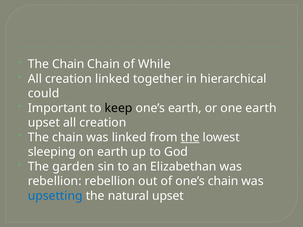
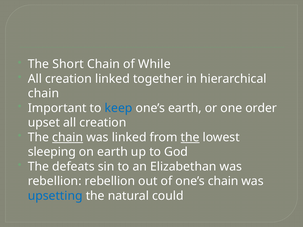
Chain at (68, 64): Chain -> Short
could at (44, 94): could -> chain
keep colour: black -> blue
one earth: earth -> order
chain at (68, 137) underline: none -> present
garden: garden -> defeats
natural upset: upset -> could
